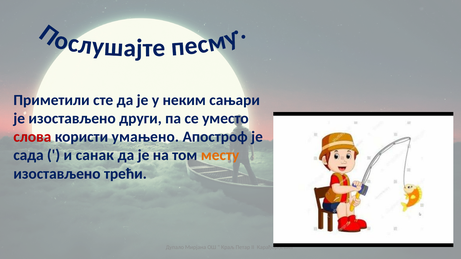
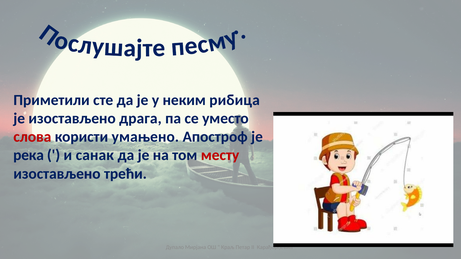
сањари: сањари -> рибица
други: други -> драга
сада: сада -> река
месту colour: orange -> red
